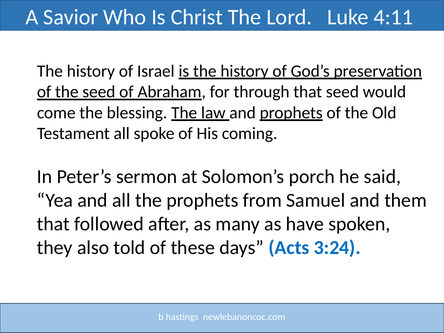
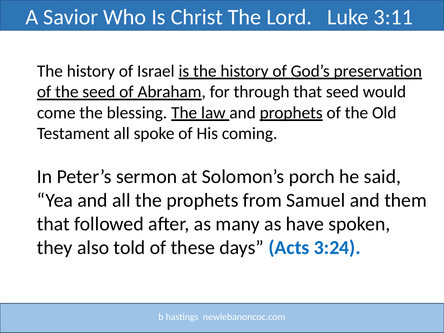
4:11: 4:11 -> 3:11
